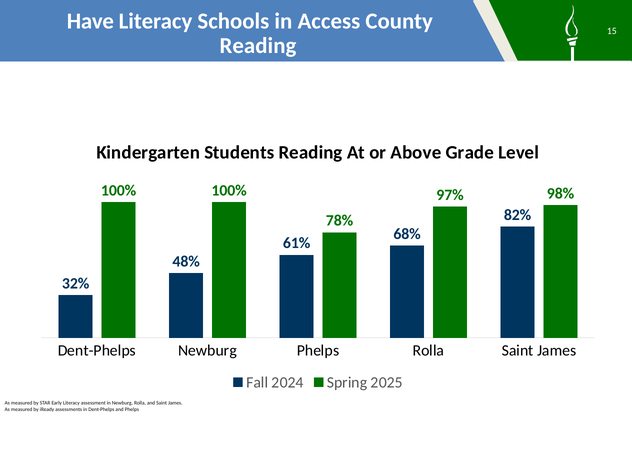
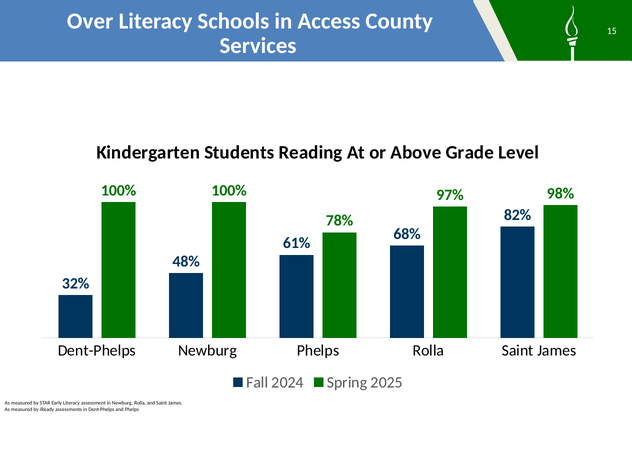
Have: Have -> Over
Reading at (258, 46): Reading -> Services
